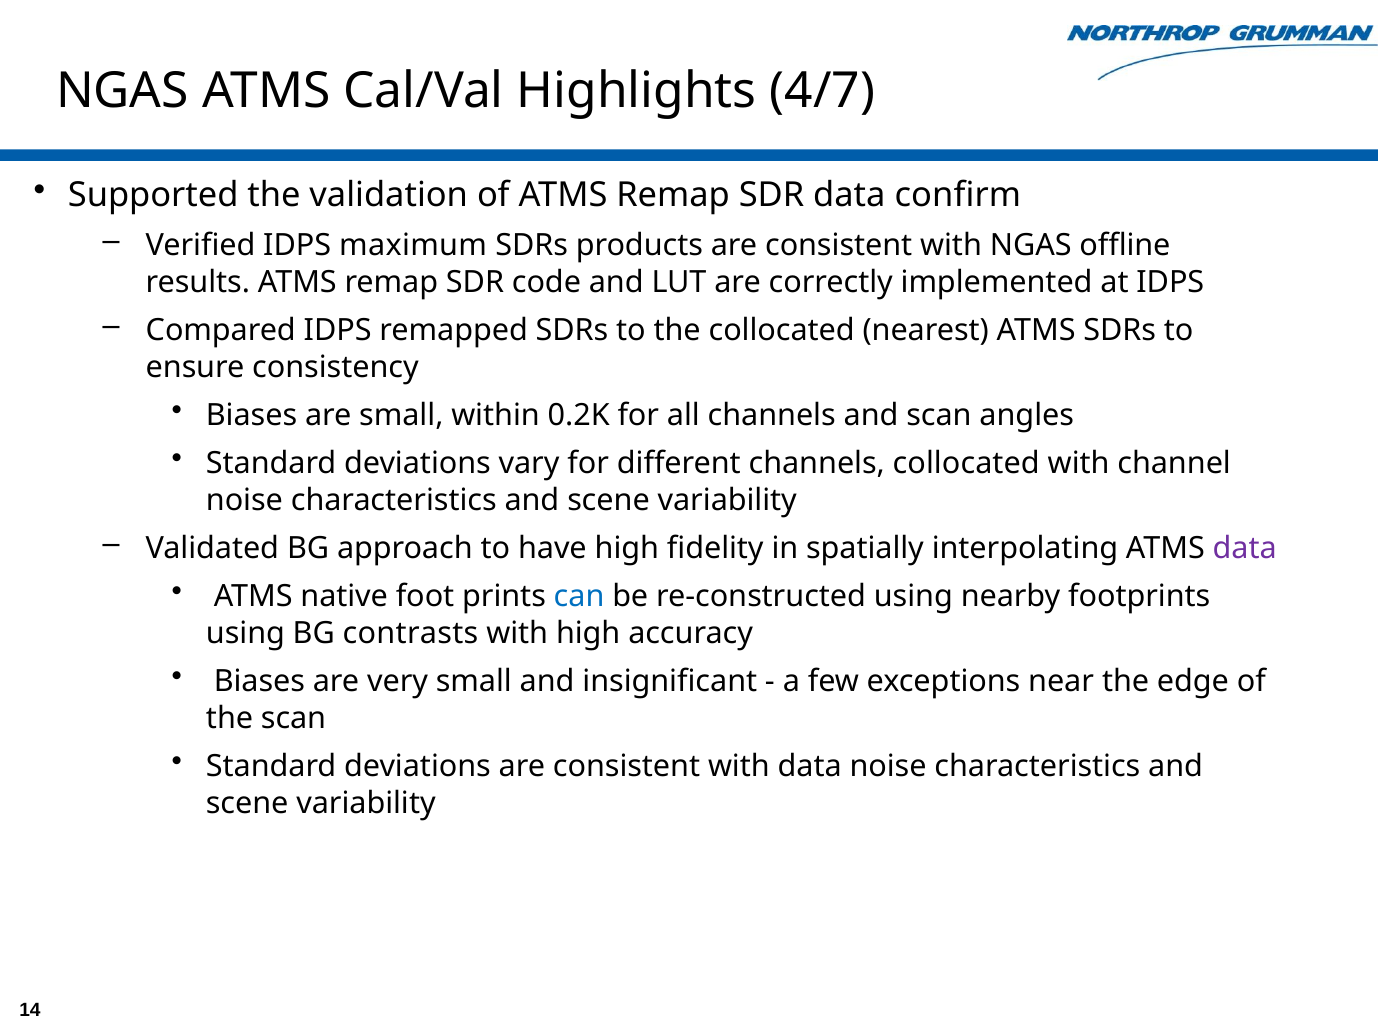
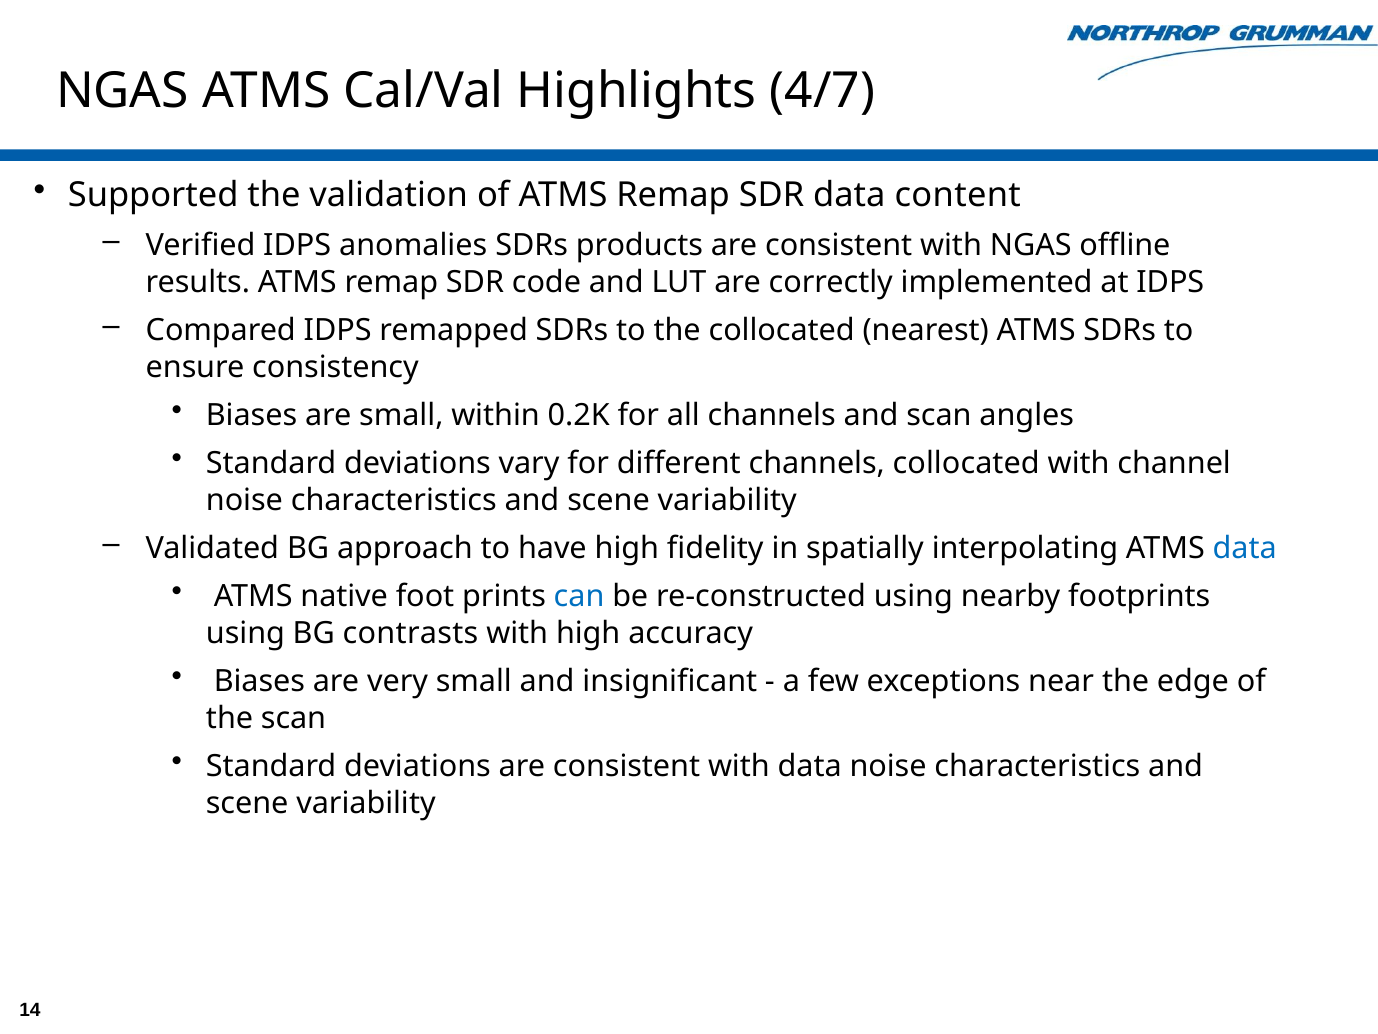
confirm: confirm -> content
maximum: maximum -> anomalies
data at (1245, 548) colour: purple -> blue
